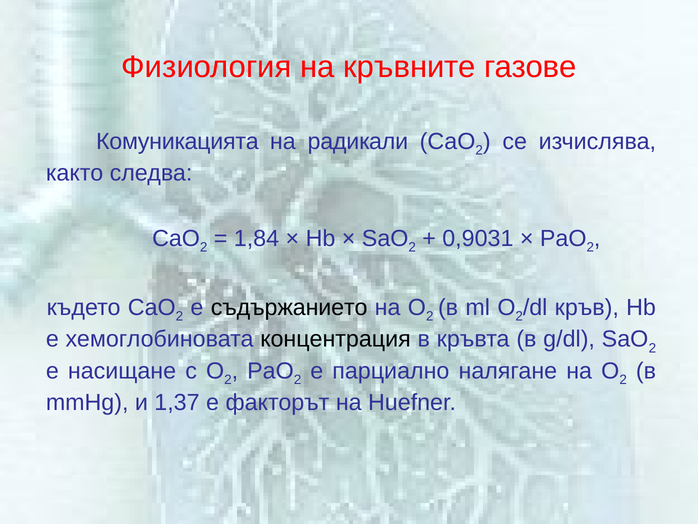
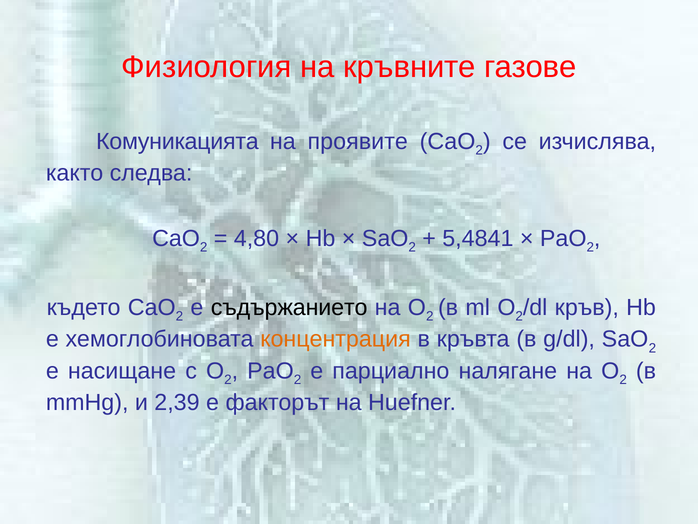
радикали: радикали -> проявите
1,84: 1,84 -> 4,80
0,9031: 0,9031 -> 5,4841
концентрация colour: black -> orange
1,37: 1,37 -> 2,39
